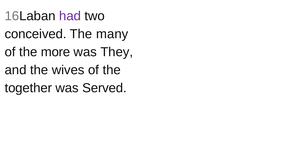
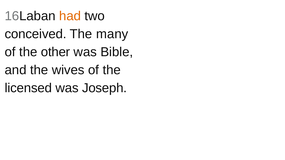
had colour: purple -> orange
more: more -> other
They: They -> Bible
together: together -> licensed
Served: Served -> Joseph
